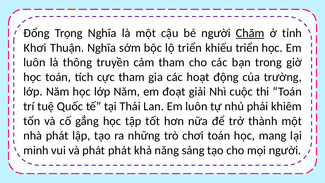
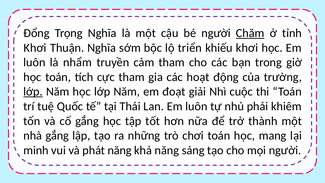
khiếu triển: triển -> khơi
thông: thông -> nhẩm
lớp at (33, 92) underline: none -> present
nhà phát: phát -> gắng
phát phát: phát -> năng
